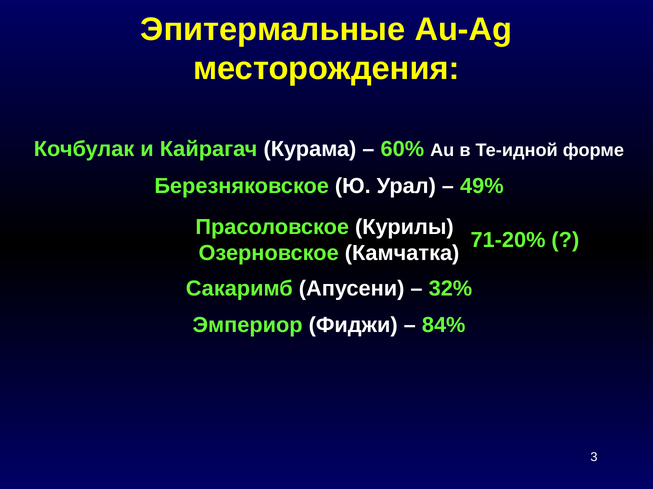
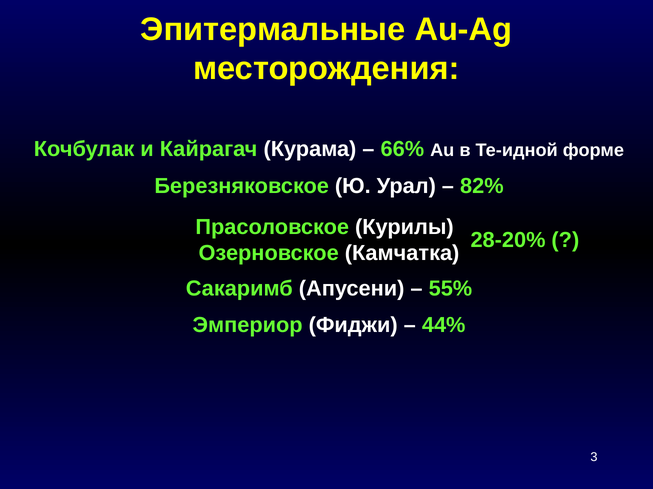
60%: 60% -> 66%
49%: 49% -> 82%
71-20%: 71-20% -> 28-20%
32%: 32% -> 55%
84%: 84% -> 44%
